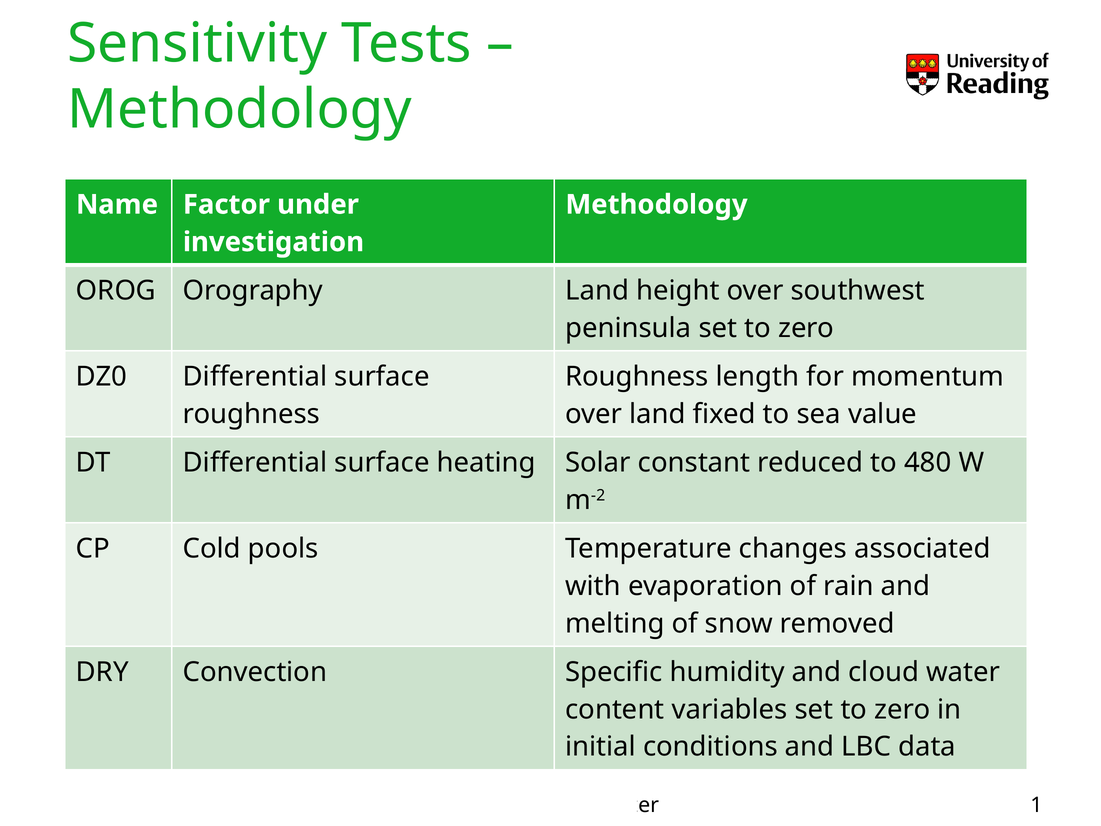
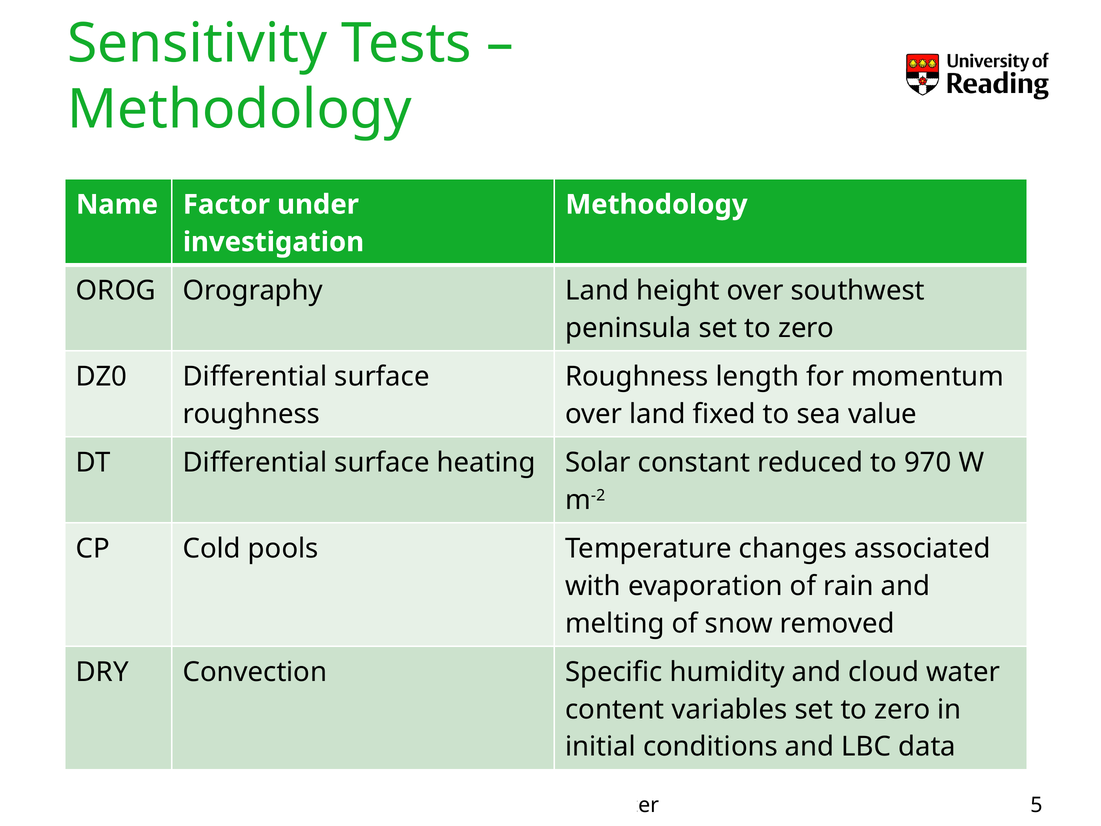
480: 480 -> 970
1: 1 -> 5
